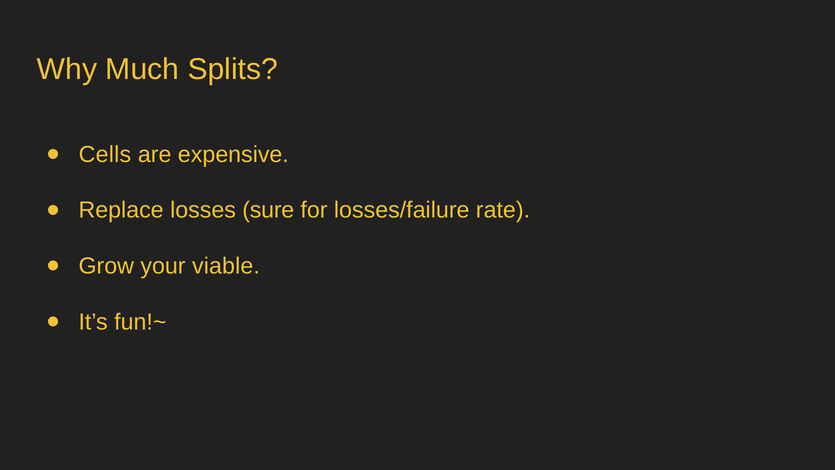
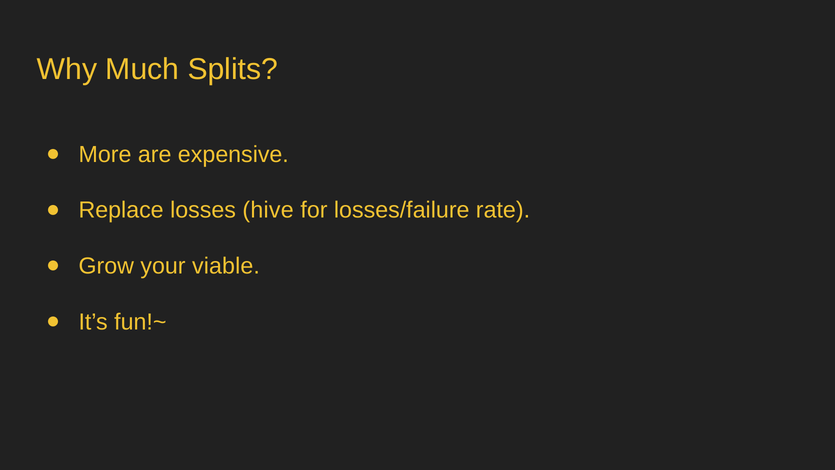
Cells: Cells -> More
sure: sure -> hive
